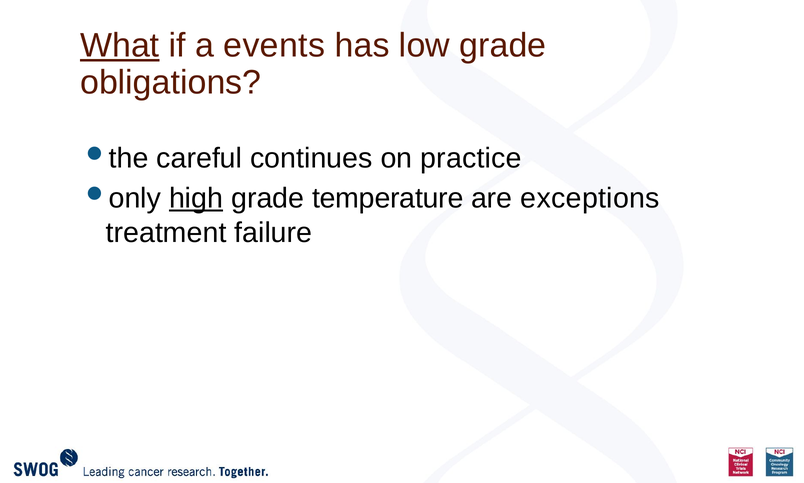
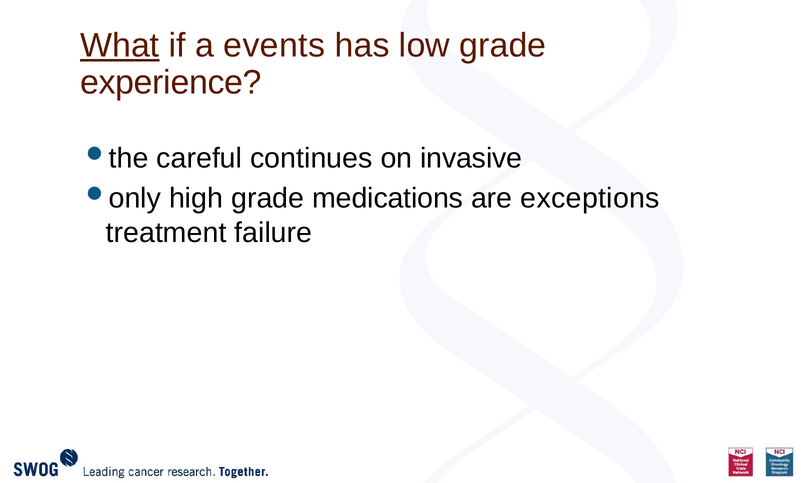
obligations: obligations -> experience
practice: practice -> invasive
high underline: present -> none
temperature: temperature -> medications
